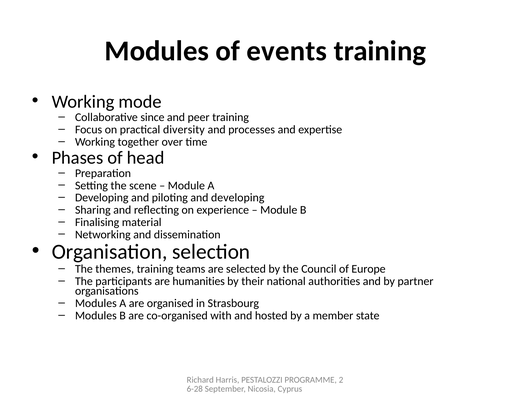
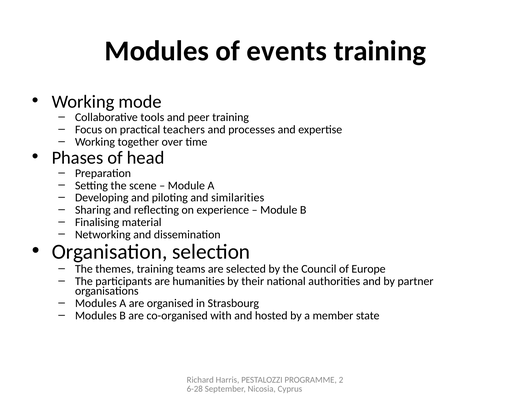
since: since -> tools
diversity: diversity -> teachers
and developing: developing -> similarities
